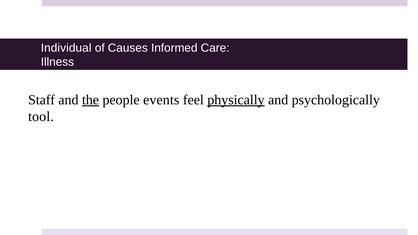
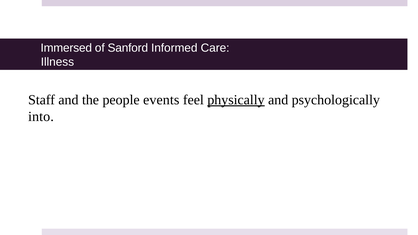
Individual: Individual -> Immersed
Causes: Causes -> Sanford
the underline: present -> none
tool: tool -> into
